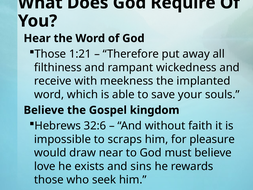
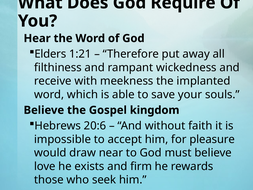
Those at (50, 54): Those -> Elders
32:6: 32:6 -> 20:6
scraps: scraps -> accept
sins: sins -> firm
